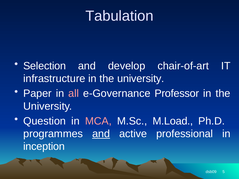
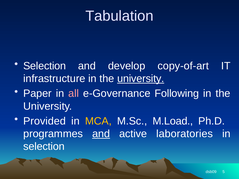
chair-of-art: chair-of-art -> copy-of-art
university at (141, 79) underline: none -> present
Professor: Professor -> Following
Question: Question -> Provided
MCA colour: pink -> yellow
professional: professional -> laboratories
inception at (44, 147): inception -> selection
